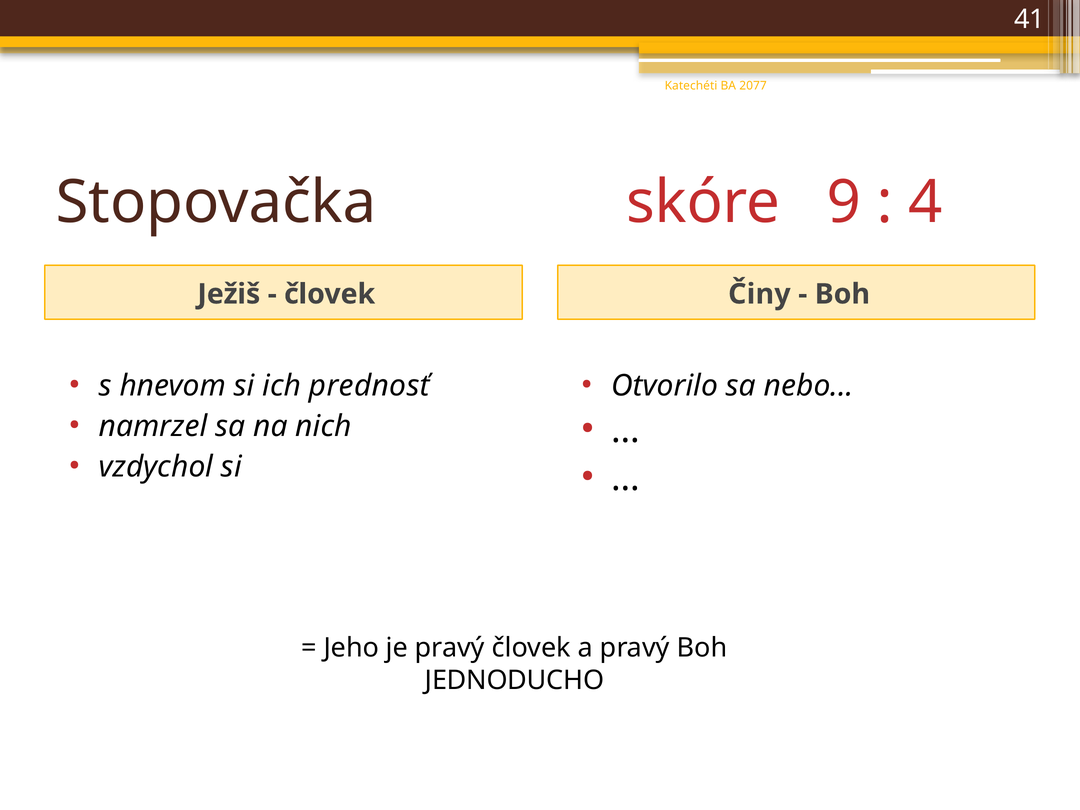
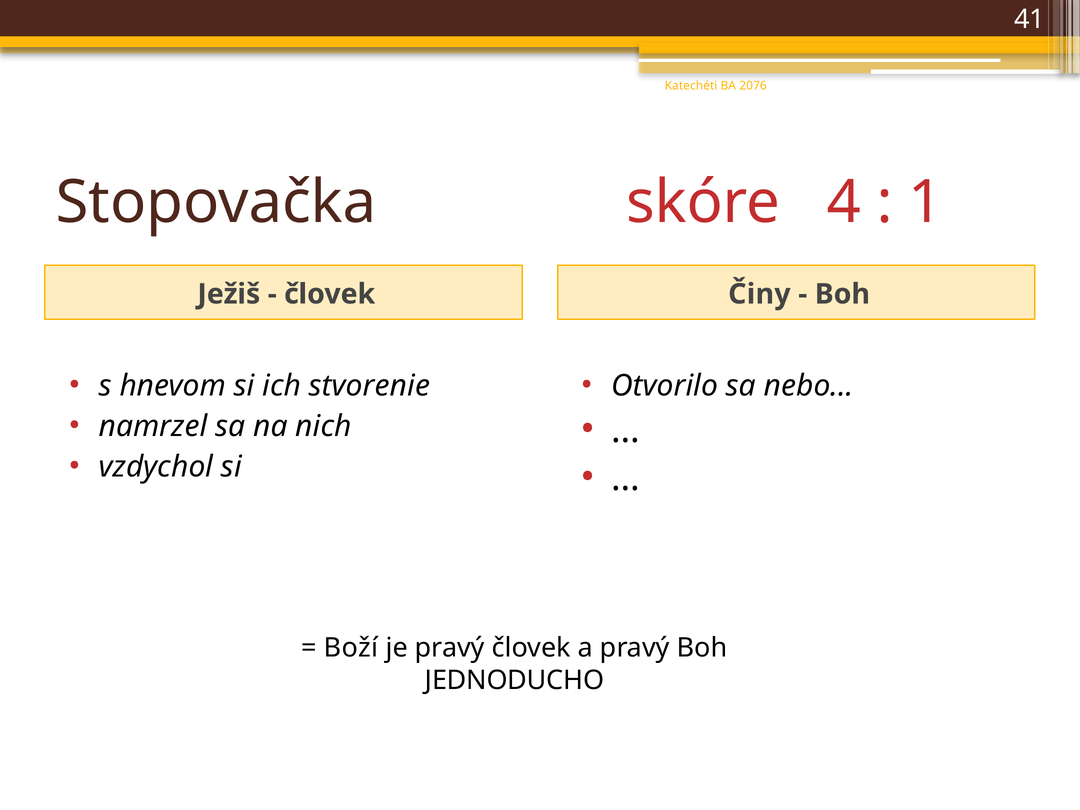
2077: 2077 -> 2076
9: 9 -> 4
4: 4 -> 1
prednosť: prednosť -> stvorenie
Jeho: Jeho -> Boží
